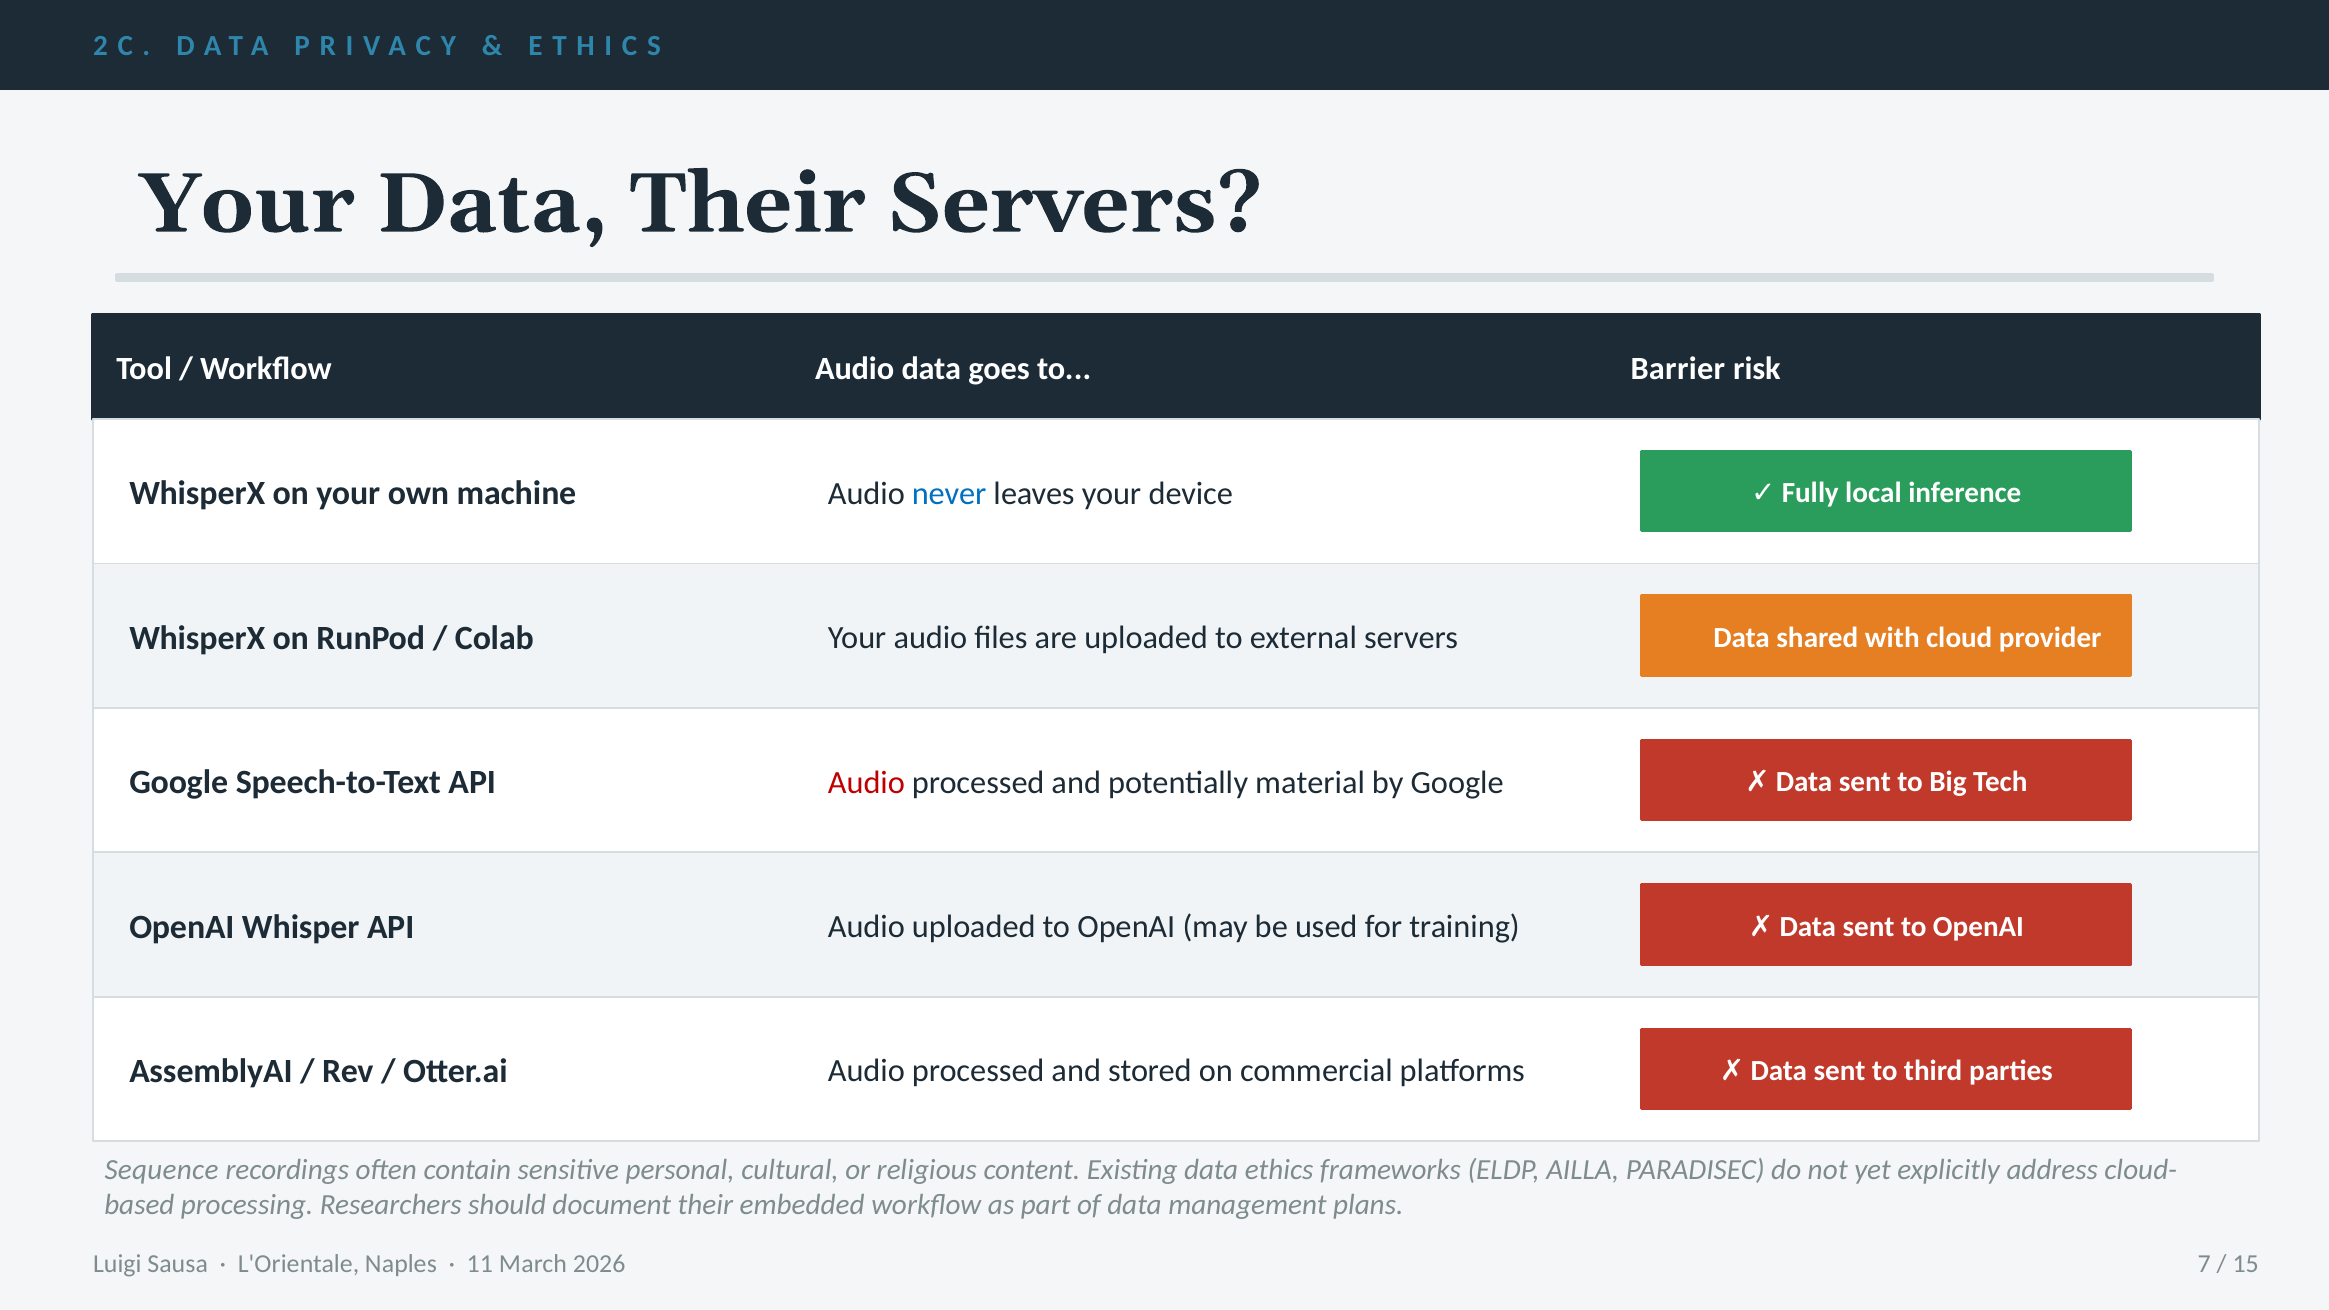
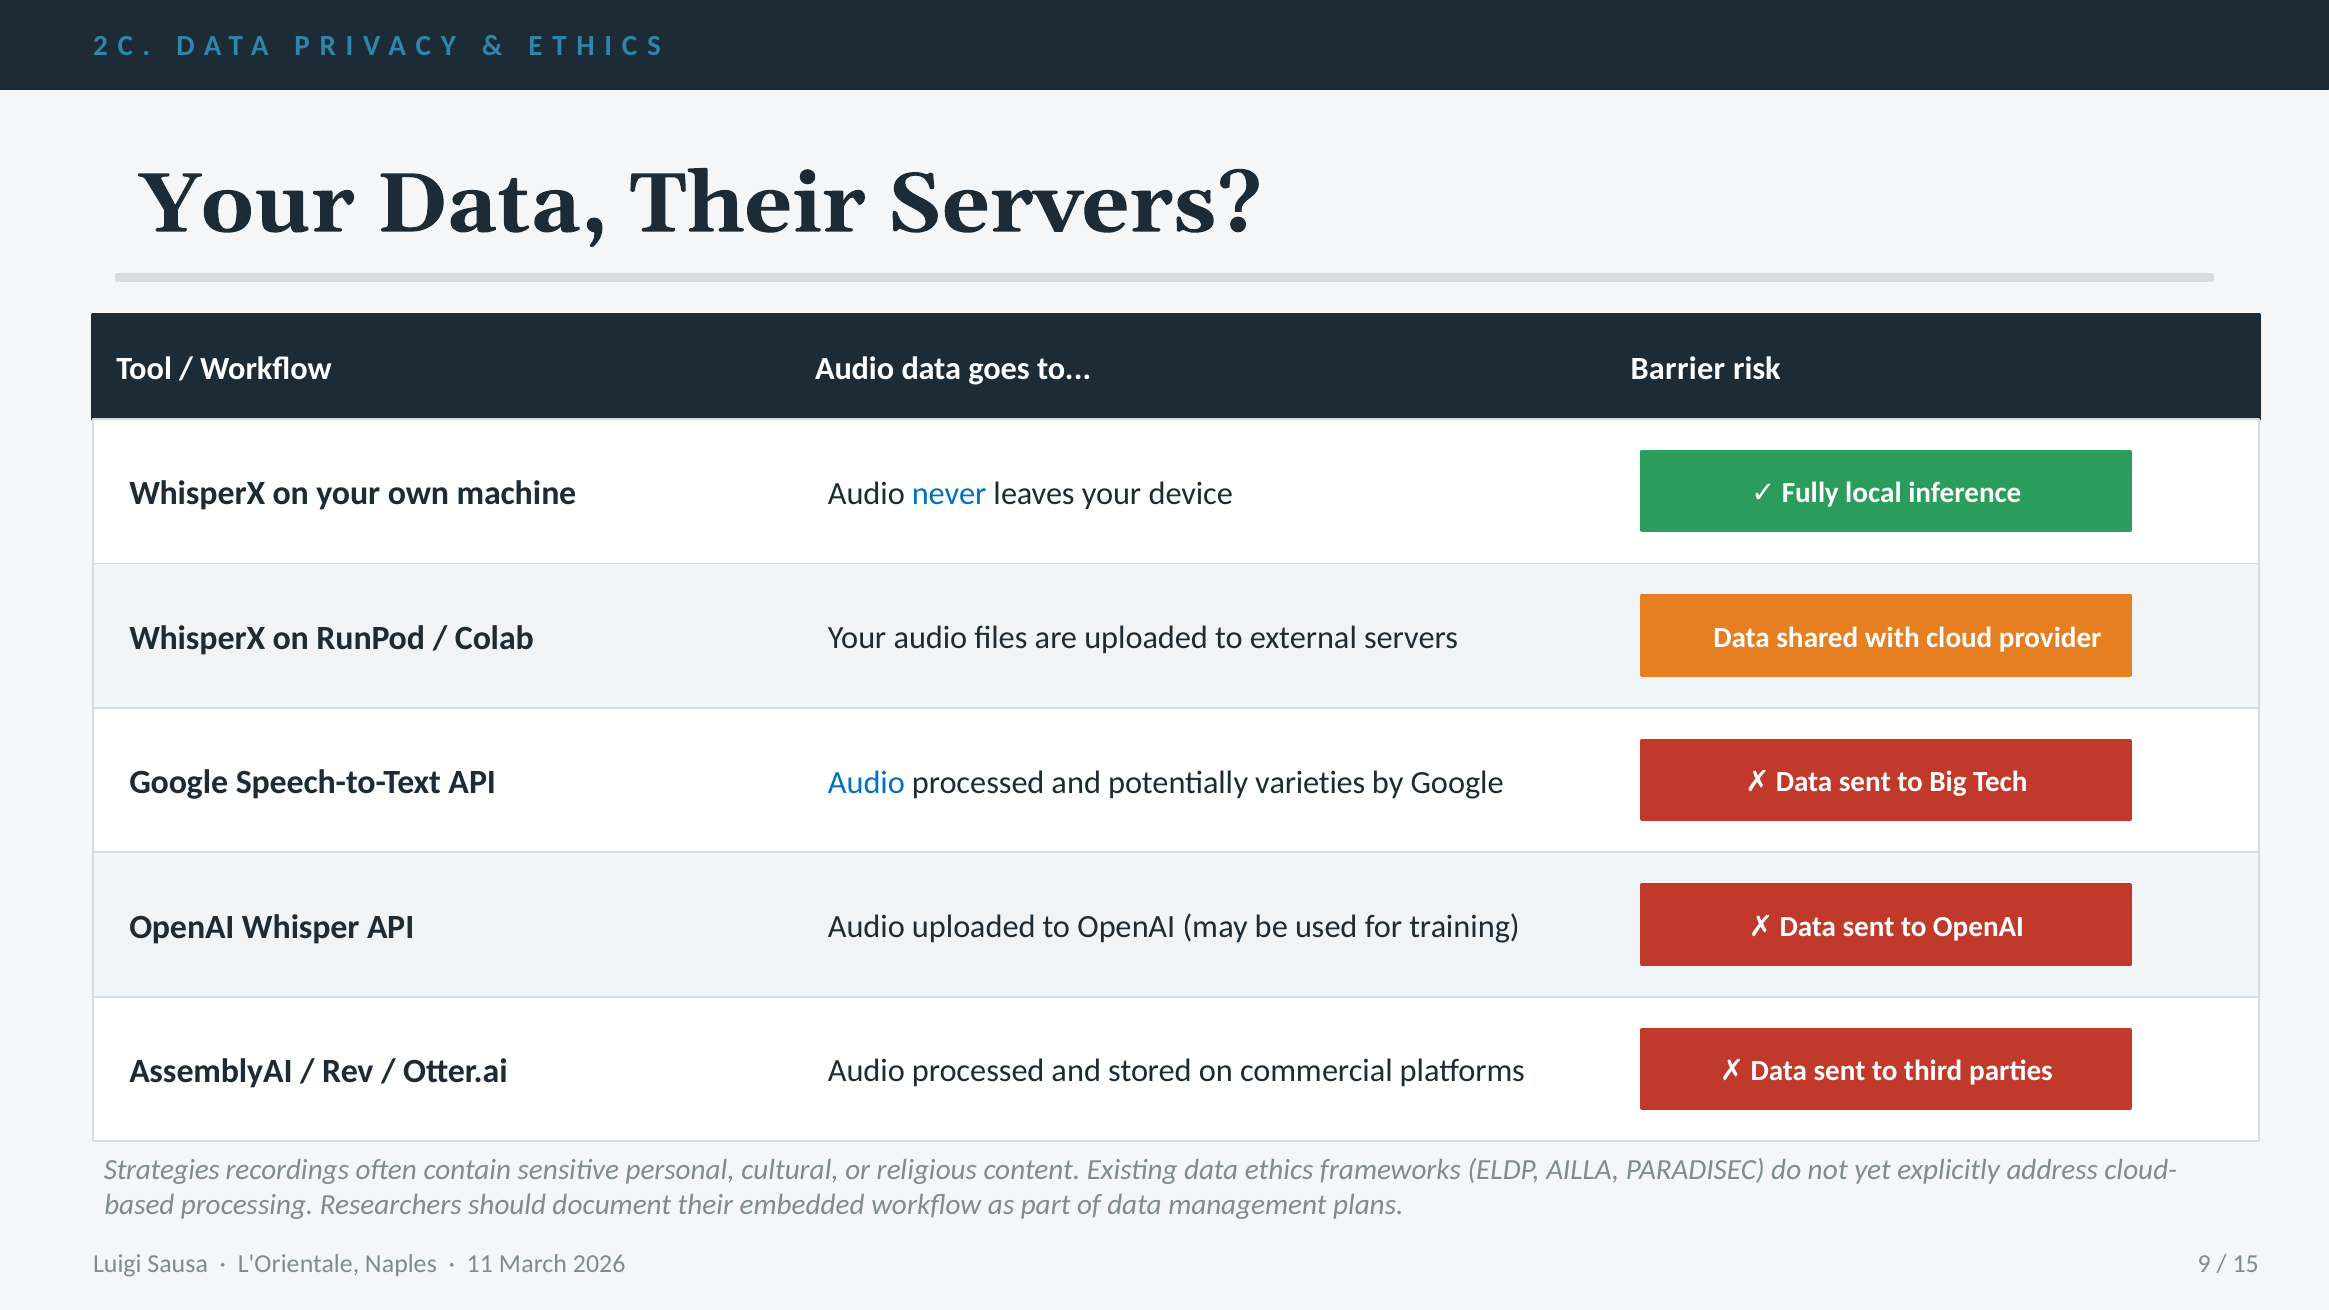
Audio at (866, 782) colour: red -> blue
material: material -> varieties
Sequence: Sequence -> Strategies
7: 7 -> 9
